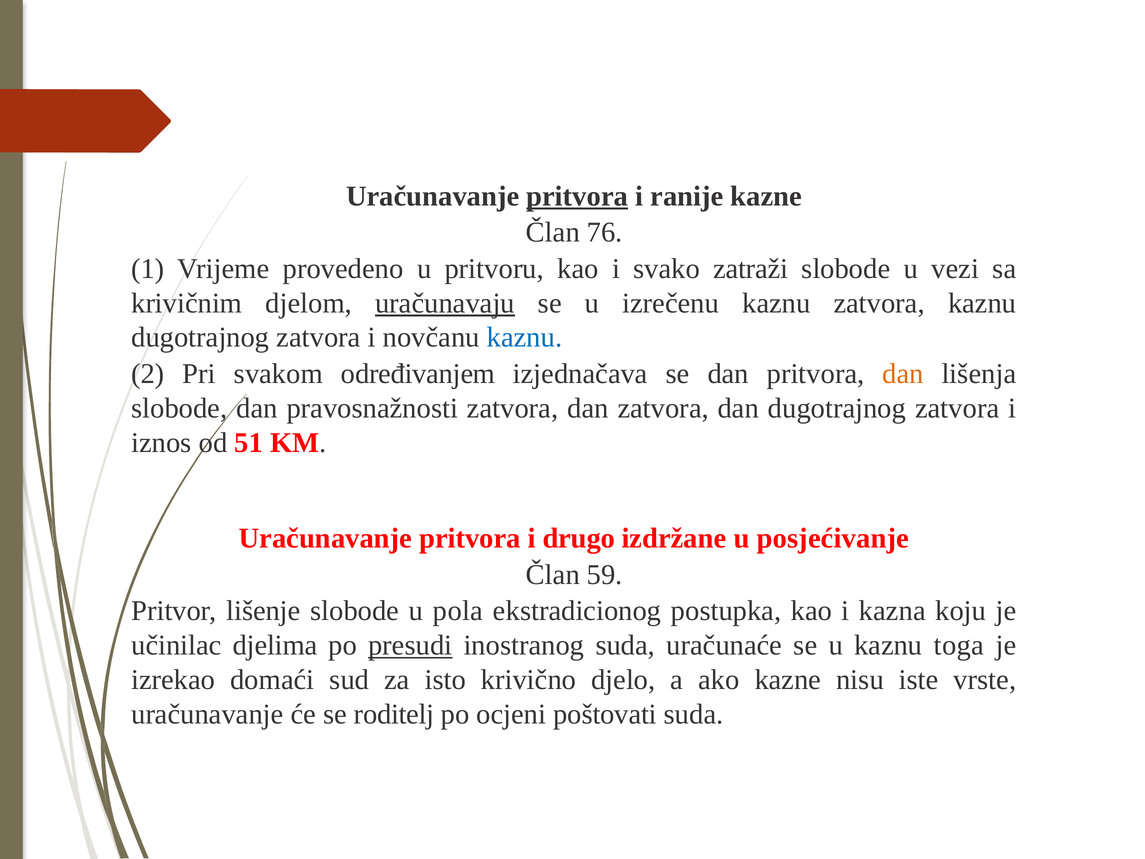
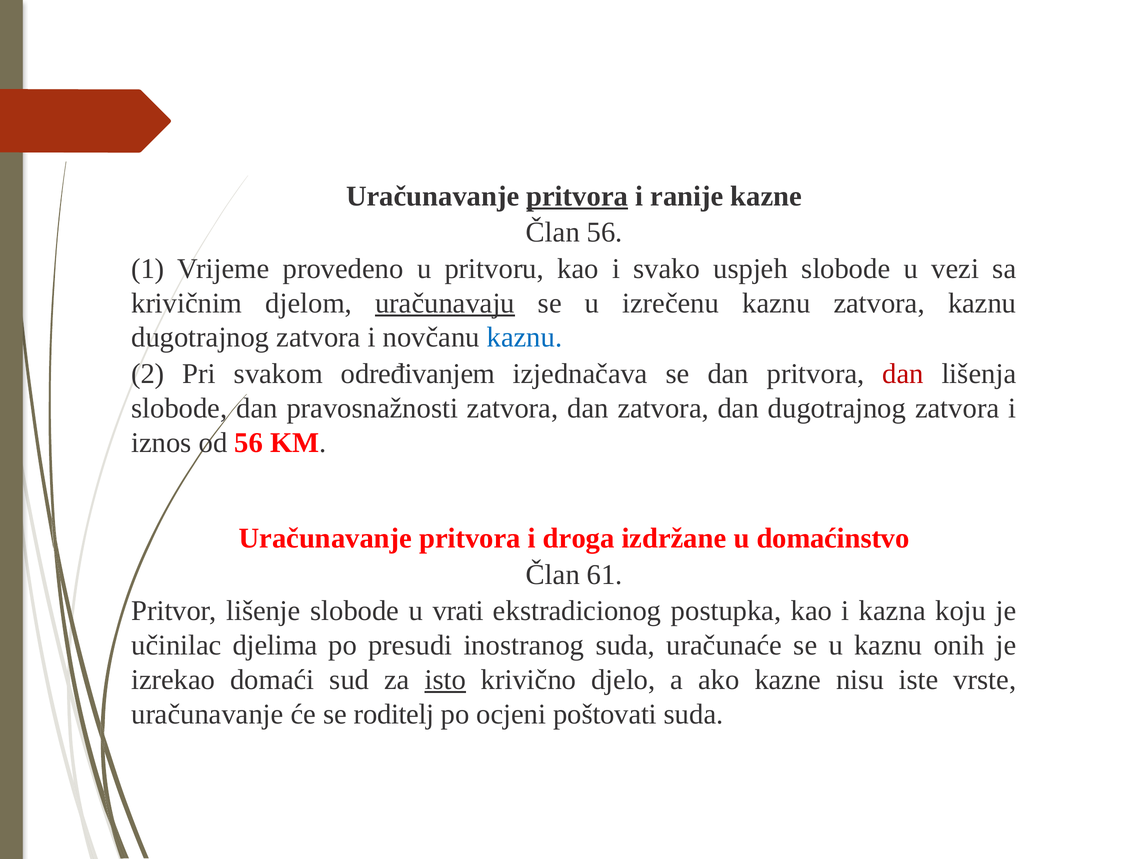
Član 76: 76 -> 56
zatraži: zatraži -> uspjeh
dan at (903, 374) colour: orange -> red
od 51: 51 -> 56
drugo: drugo -> droga
posjećivanje: posjećivanje -> domaćinstvo
59: 59 -> 61
pola: pola -> vrati
presudi underline: present -> none
toga: toga -> onih
isto underline: none -> present
